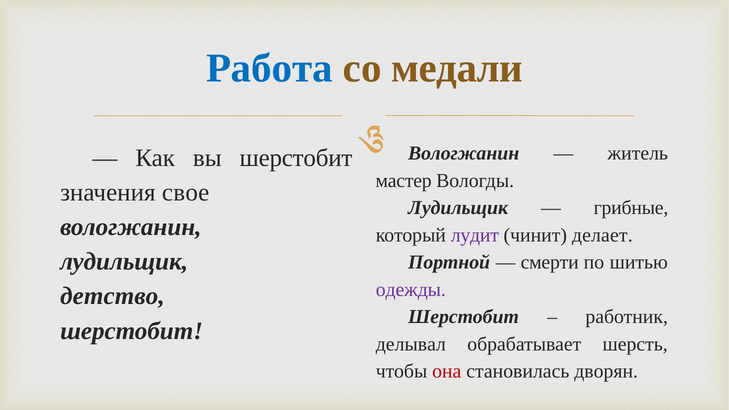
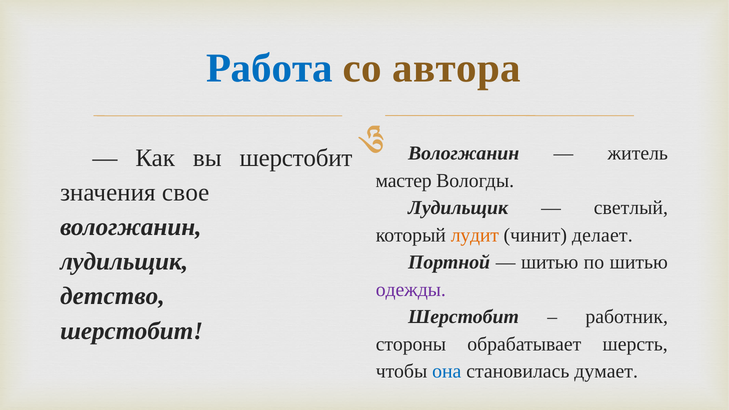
медали: медали -> автора
грибные: грибные -> светлый
лудит colour: purple -> orange
смерти at (550, 262): смерти -> шитью
делывал: делывал -> стороны
она colour: red -> blue
дворян: дворян -> думает
